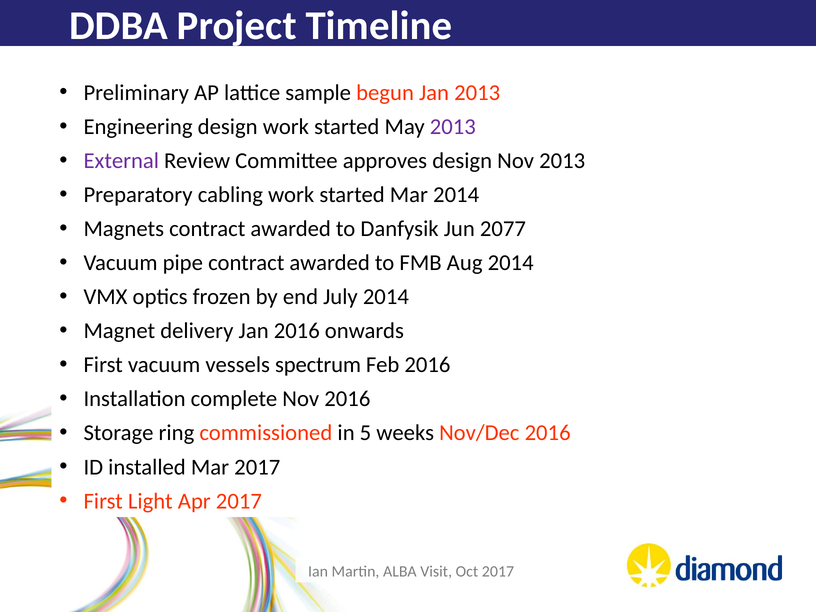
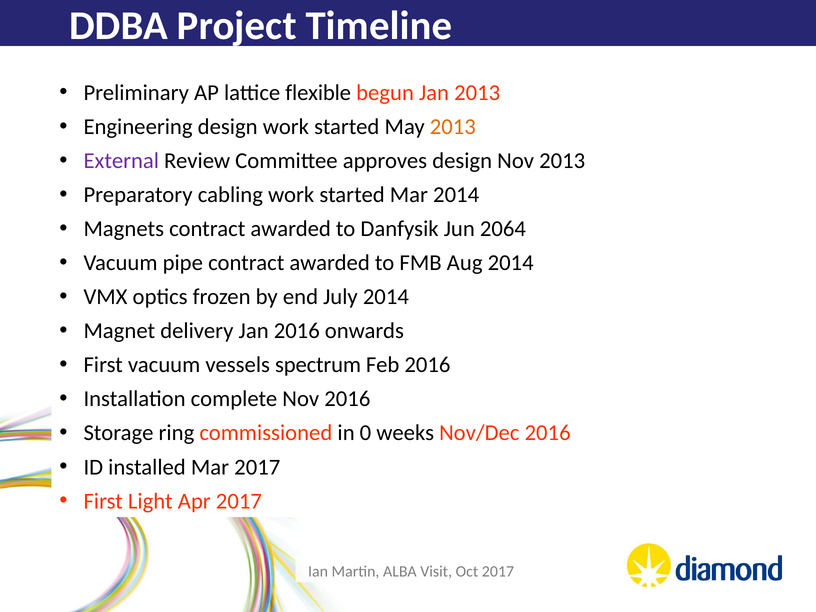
sample: sample -> flexible
2013 at (453, 127) colour: purple -> orange
2077: 2077 -> 2064
5: 5 -> 0
